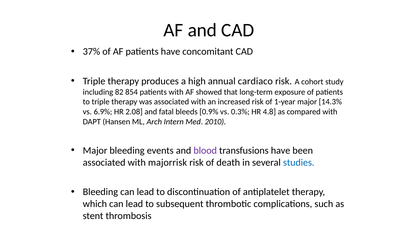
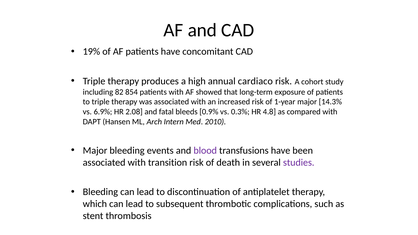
37%: 37% -> 19%
majorrisk: majorrisk -> transition
studies colour: blue -> purple
